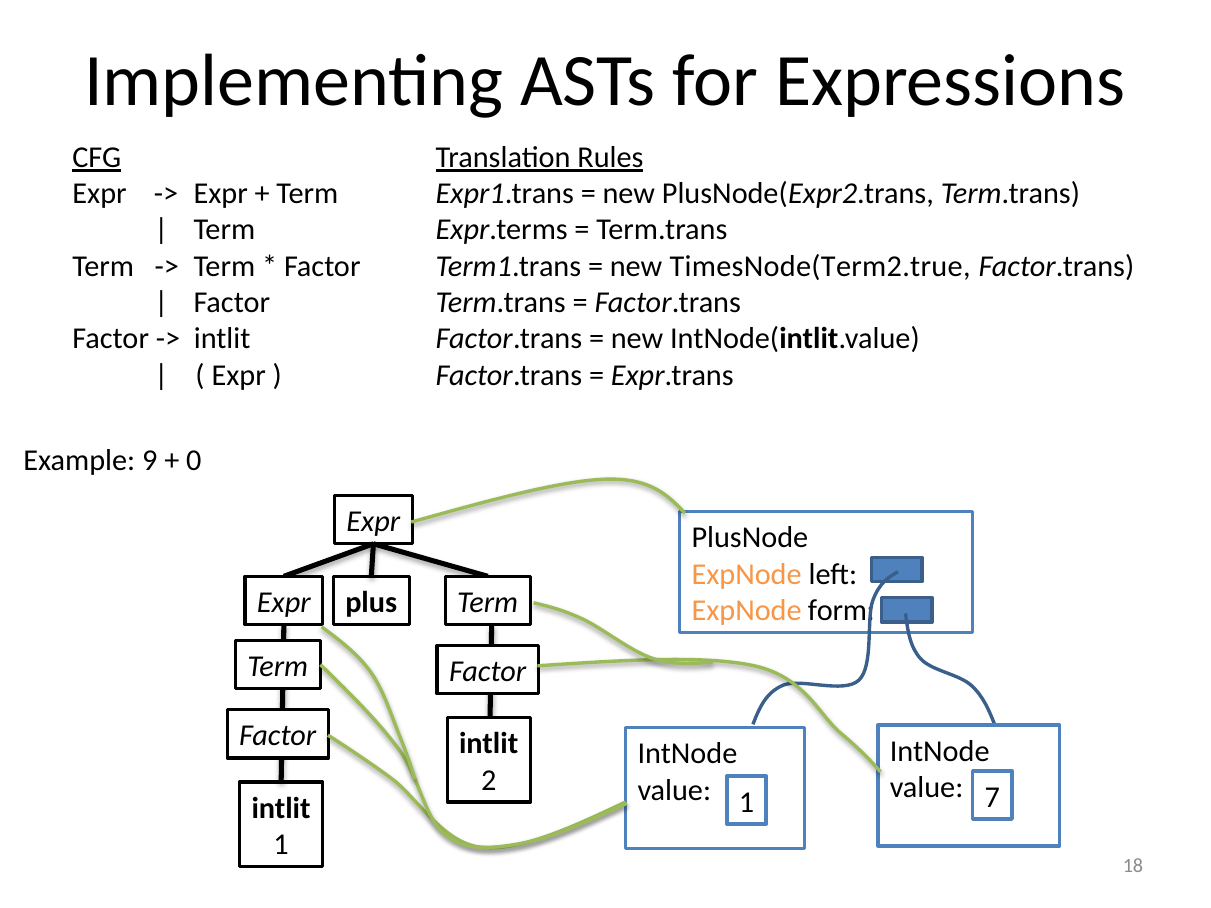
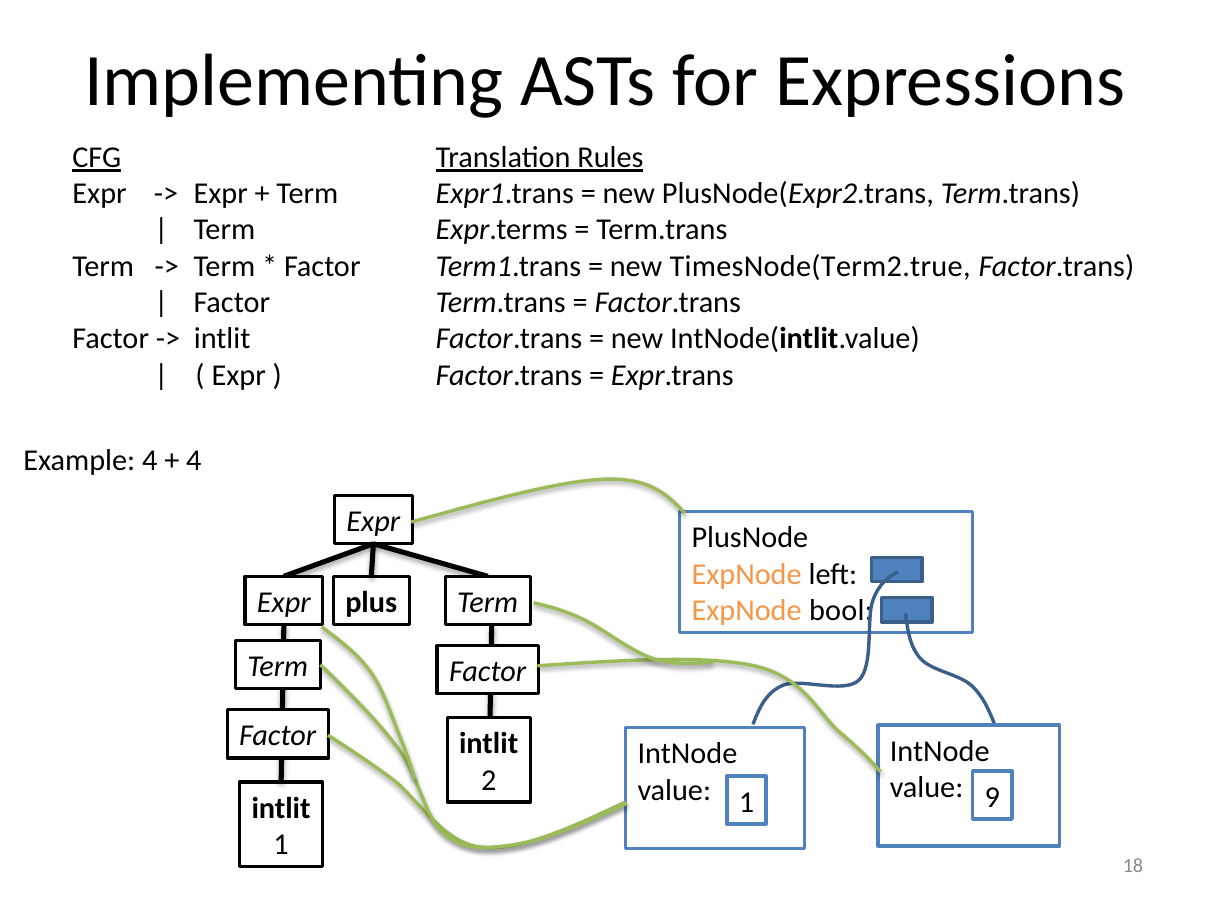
Example 9: 9 -> 4
0 at (194, 460): 0 -> 4
form: form -> bool
7: 7 -> 9
